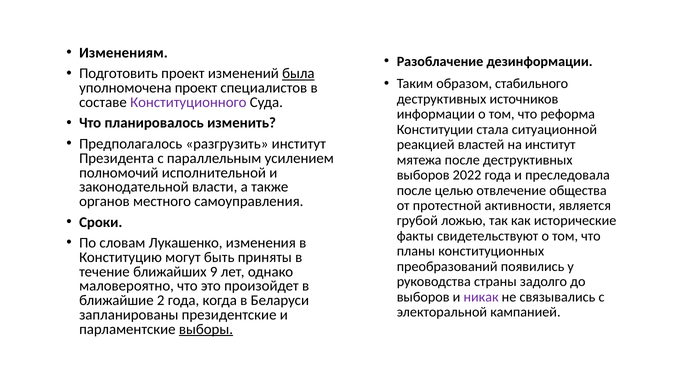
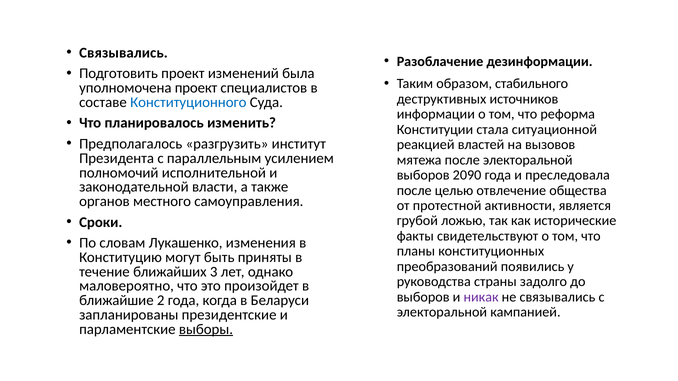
Изменениям at (123, 53): Изменениям -> Связывались
была underline: present -> none
Конституционного colour: purple -> blue
на институт: институт -> вызовов
после деструктивных: деструктивных -> электоральной
2022: 2022 -> 2090
9: 9 -> 3
